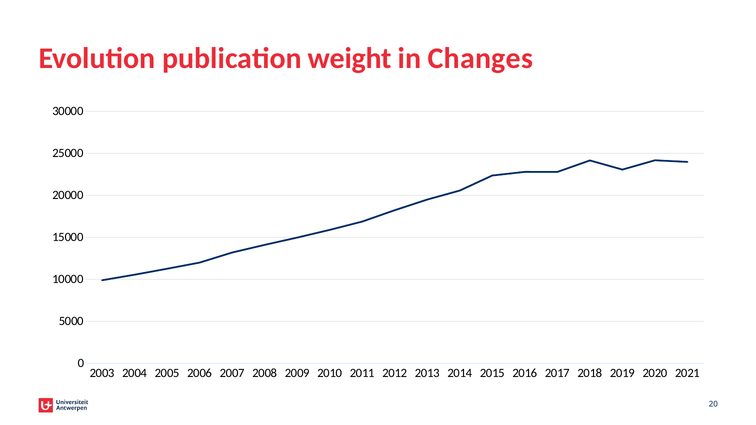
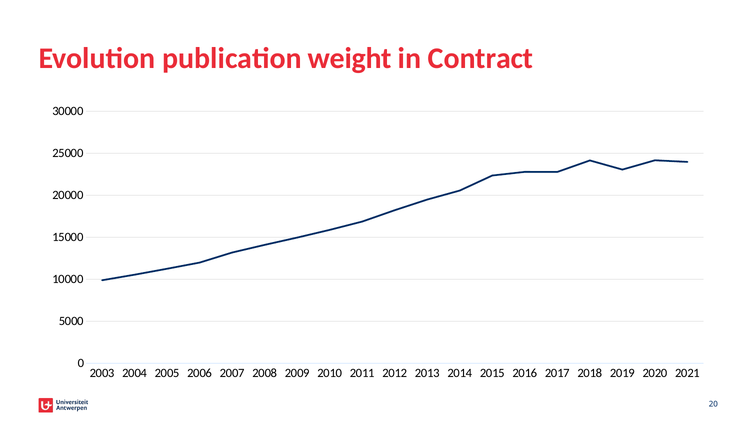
Changes: Changes -> Contract
